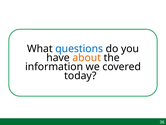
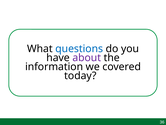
about colour: orange -> purple
